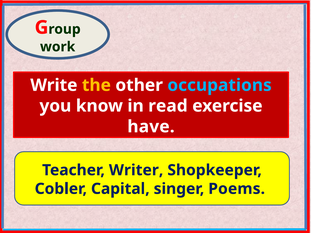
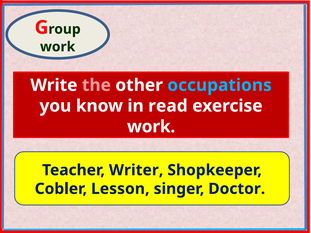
the colour: yellow -> pink
have at (151, 127): have -> work
Capital: Capital -> Lesson
Poems: Poems -> Doctor
